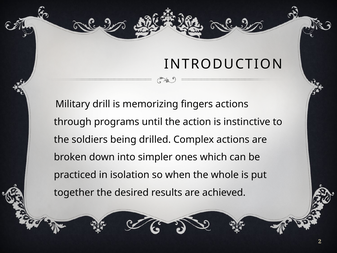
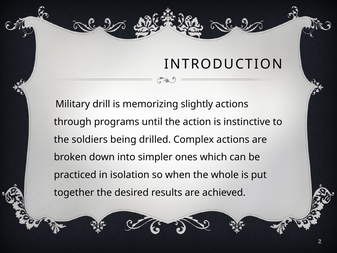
fingers: fingers -> slightly
